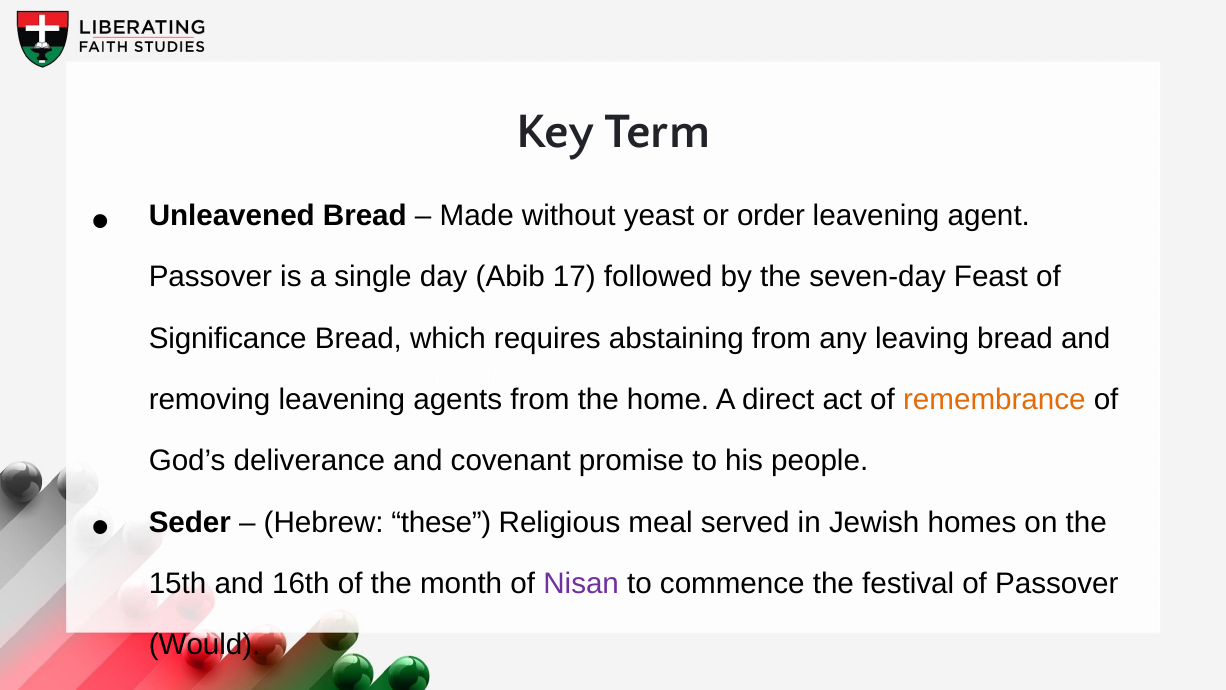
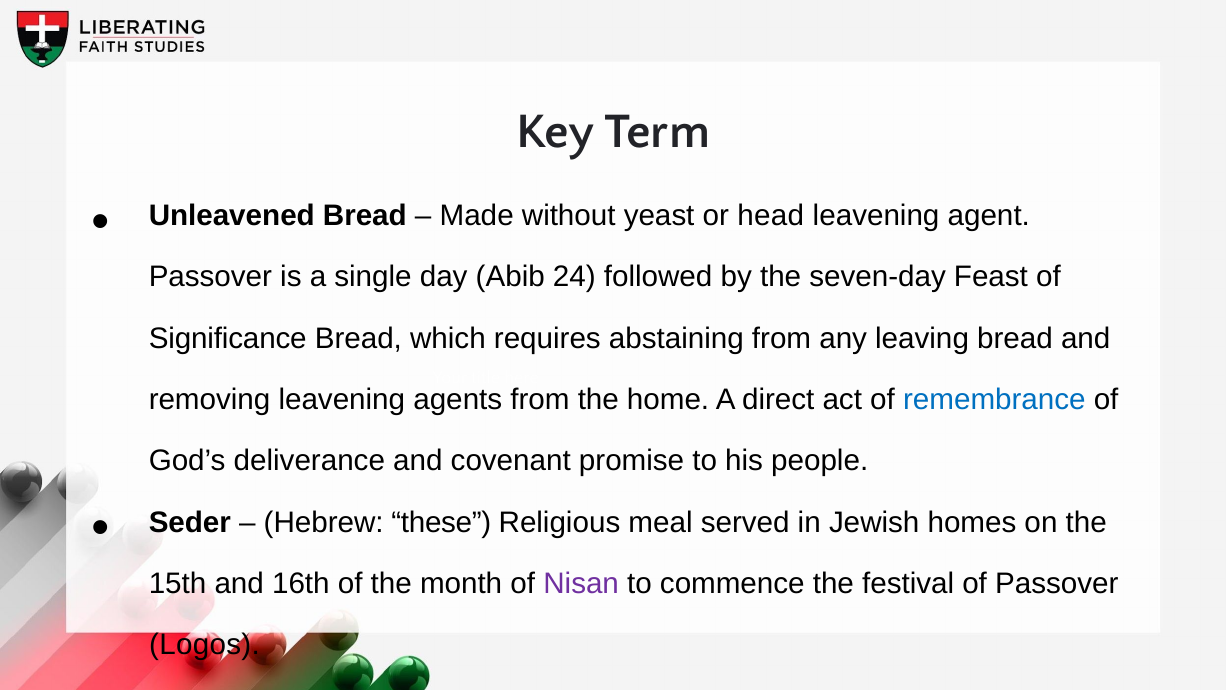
order: order -> head
17: 17 -> 24
remembrance colour: orange -> blue
Would: Would -> Logos
